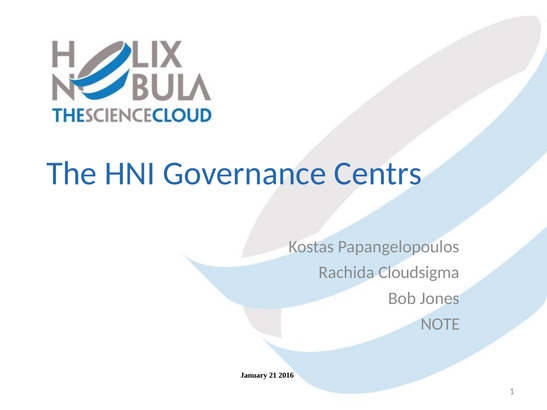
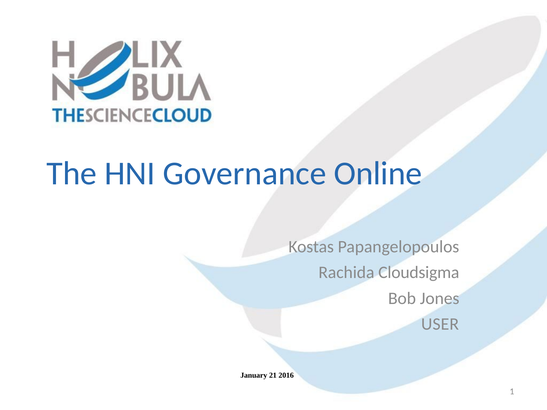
Centrs: Centrs -> Online
NOTE: NOTE -> USER
